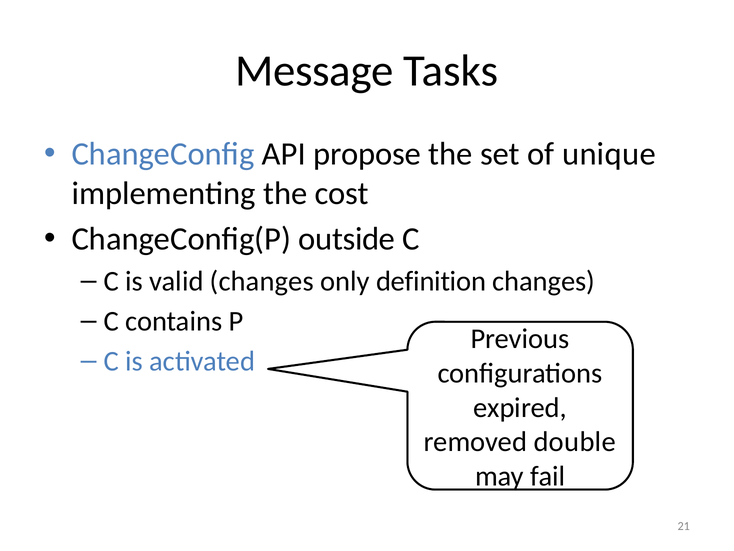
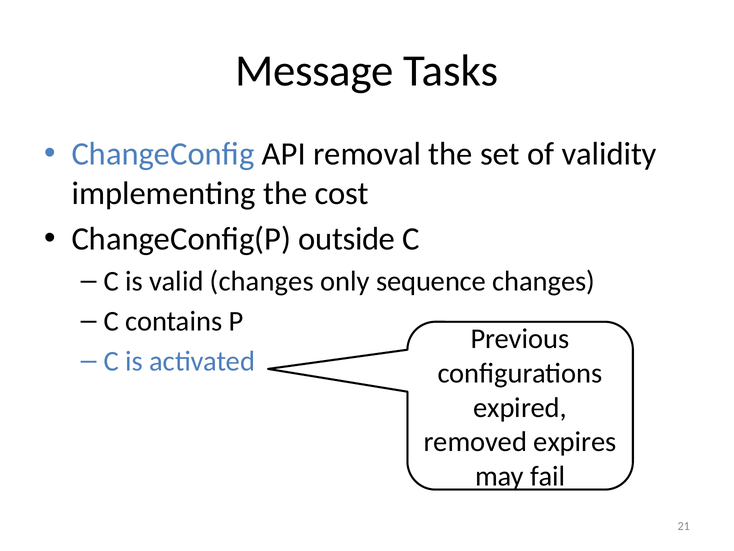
propose: propose -> removal
unique: unique -> validity
definition: definition -> sequence
double: double -> expires
